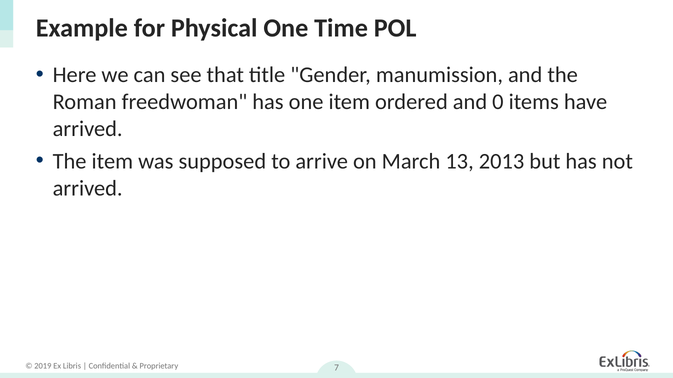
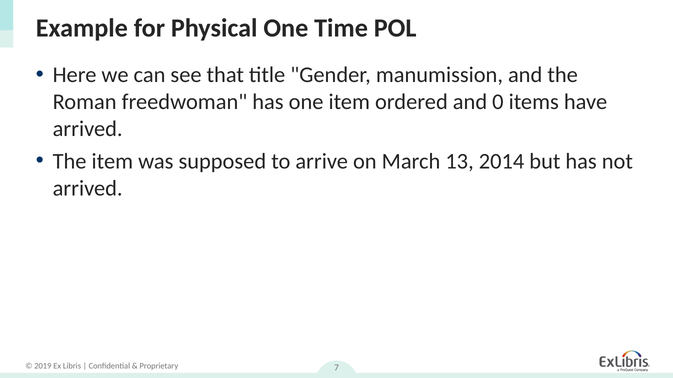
2013: 2013 -> 2014
